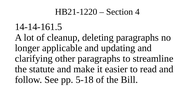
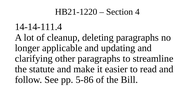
14-14-161.5: 14-14-161.5 -> 14-14-111.4
5-18: 5-18 -> 5-86
